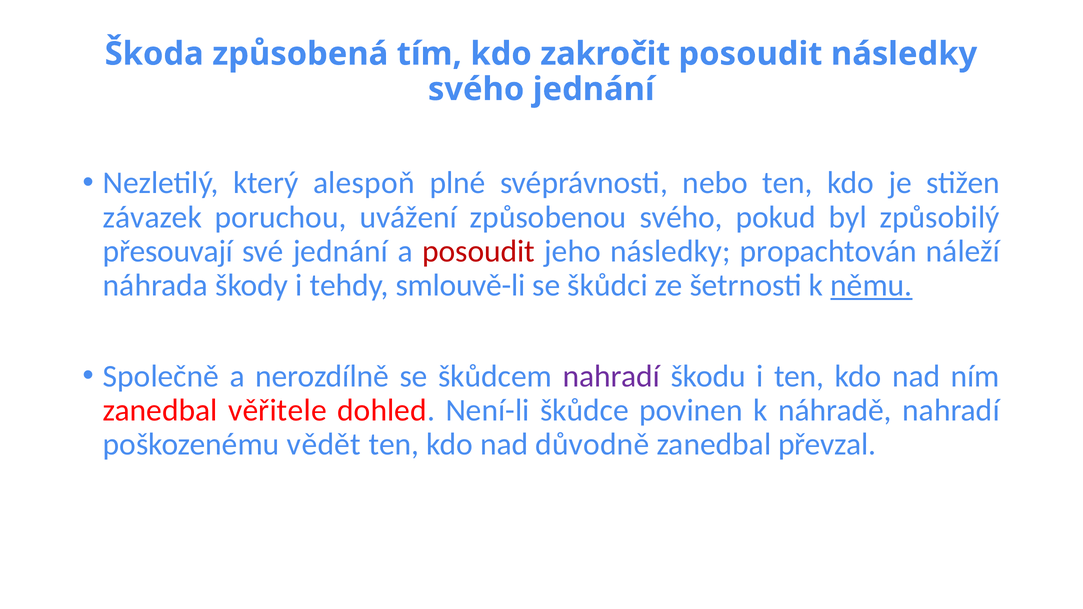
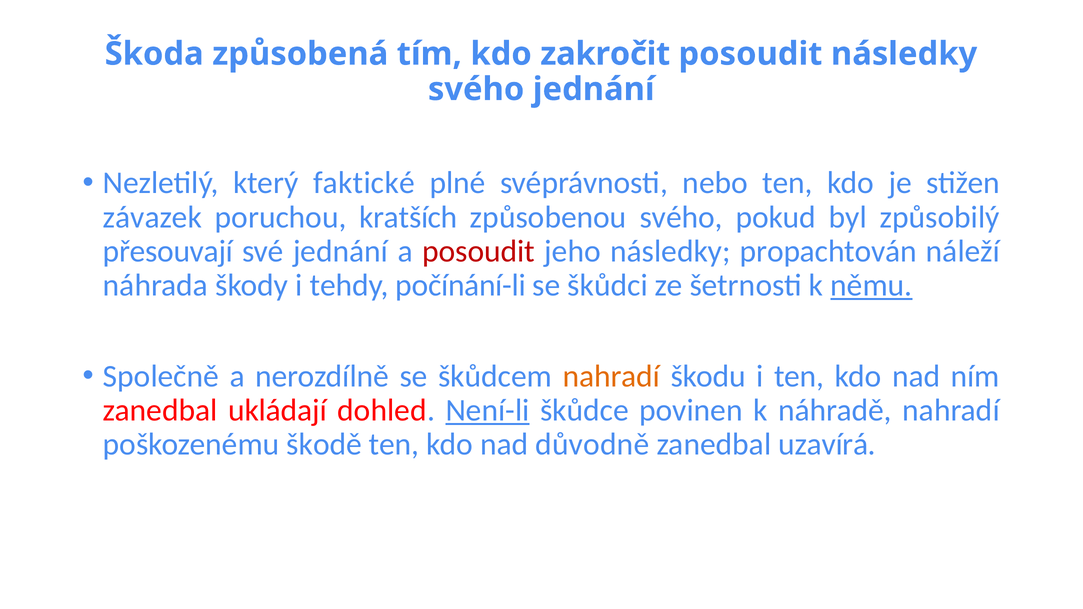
alespoň: alespoň -> faktické
uvážení: uvážení -> kratších
smlouvě-li: smlouvě-li -> počínání-li
nahradí at (611, 376) colour: purple -> orange
věřitele: věřitele -> ukládají
Není-li underline: none -> present
vědět: vědět -> škodě
převzal: převzal -> uzavírá
